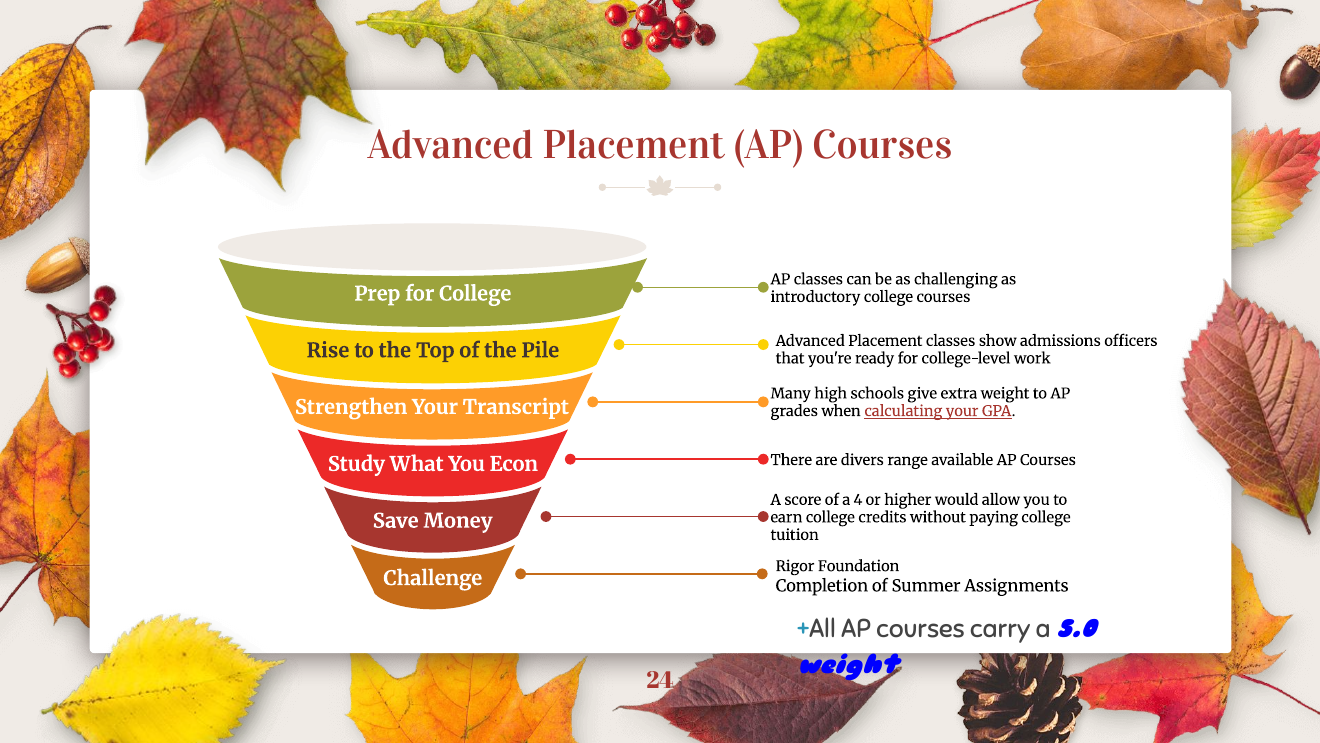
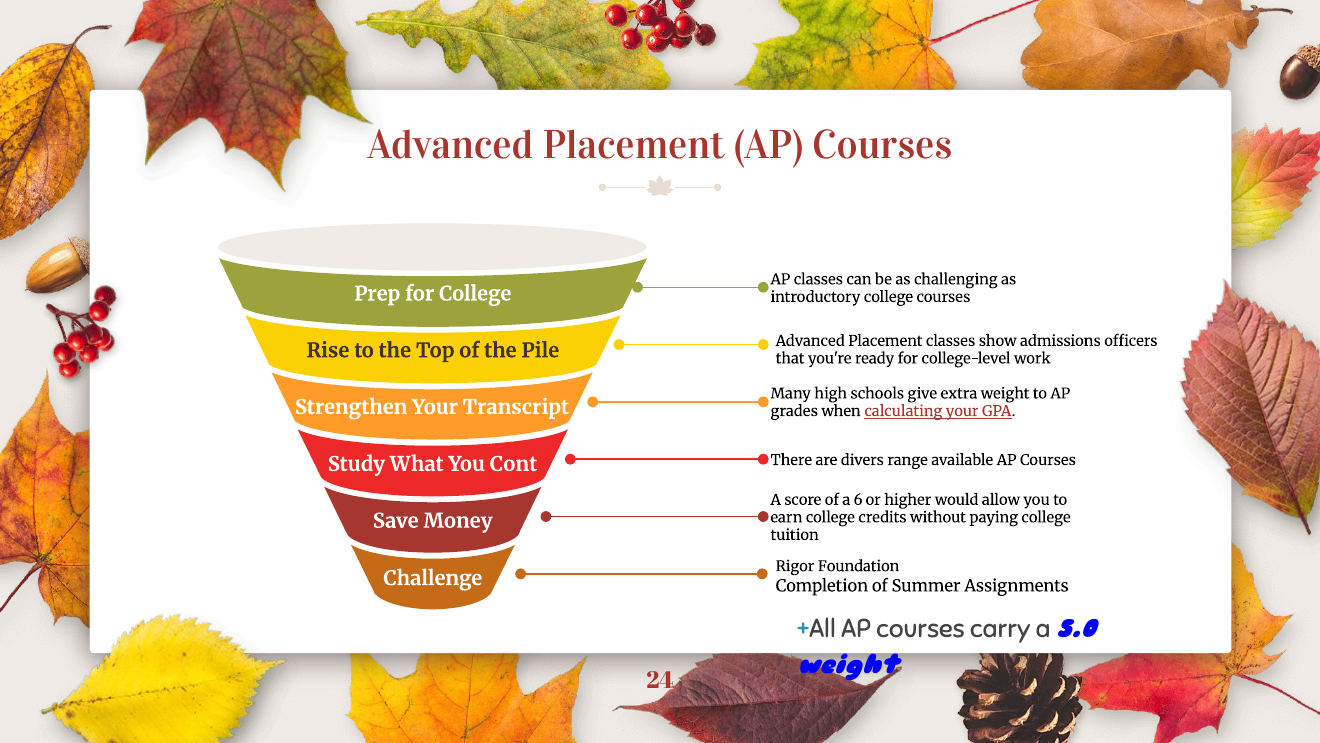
Econ: Econ -> Cont
4: 4 -> 6
